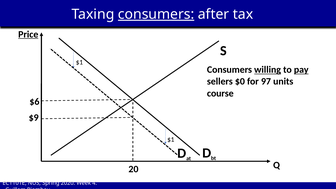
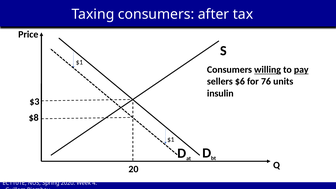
consumers at (156, 14) underline: present -> none
Price underline: present -> none
$0: $0 -> $6
97: 97 -> 76
course: course -> insulin
$6: $6 -> $3
$9: $9 -> $8
